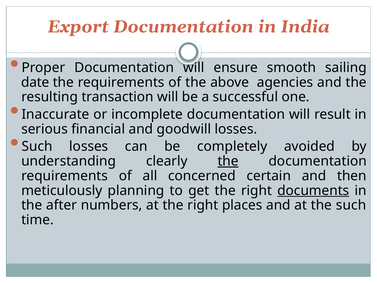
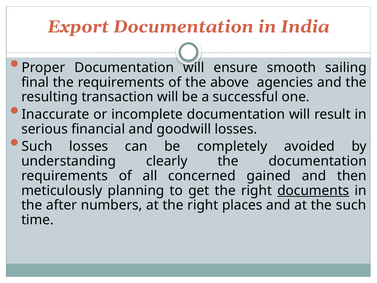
date: date -> final
the at (228, 161) underline: present -> none
certain: certain -> gained
